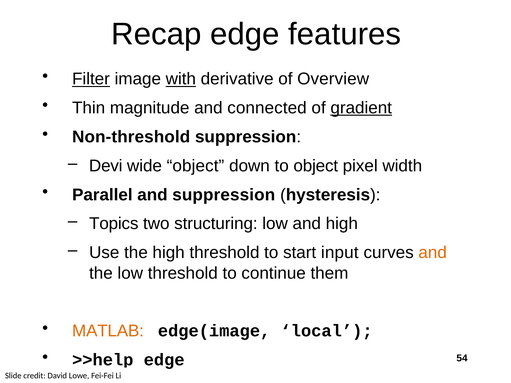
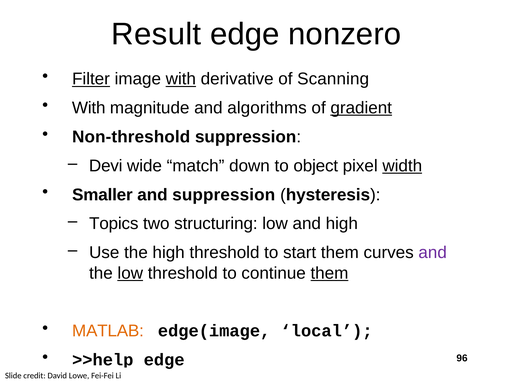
Recap: Recap -> Result
features: features -> nonzero
Overview: Overview -> Scanning
Thin at (89, 108): Thin -> With
connected: connected -> algorithms
wide object: object -> match
width underline: none -> present
Parallel: Parallel -> Smaller
start input: input -> them
and at (433, 253) colour: orange -> purple
low at (130, 273) underline: none -> present
them at (329, 273) underline: none -> present
54: 54 -> 96
